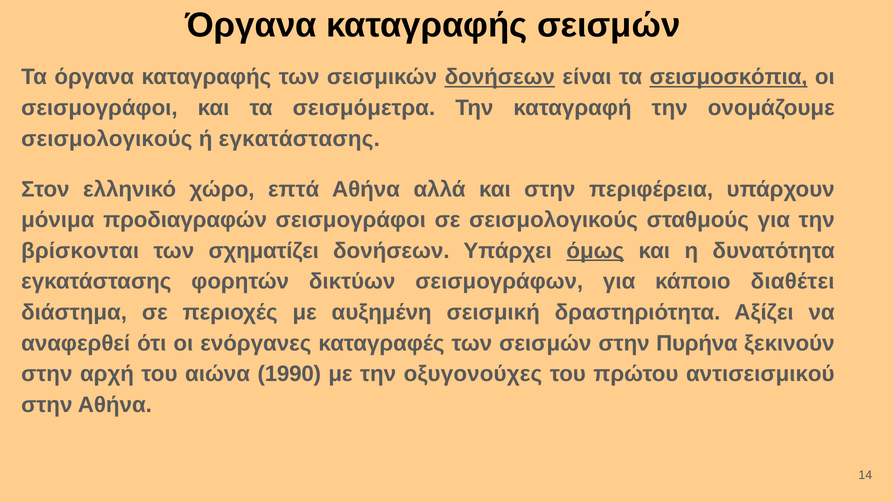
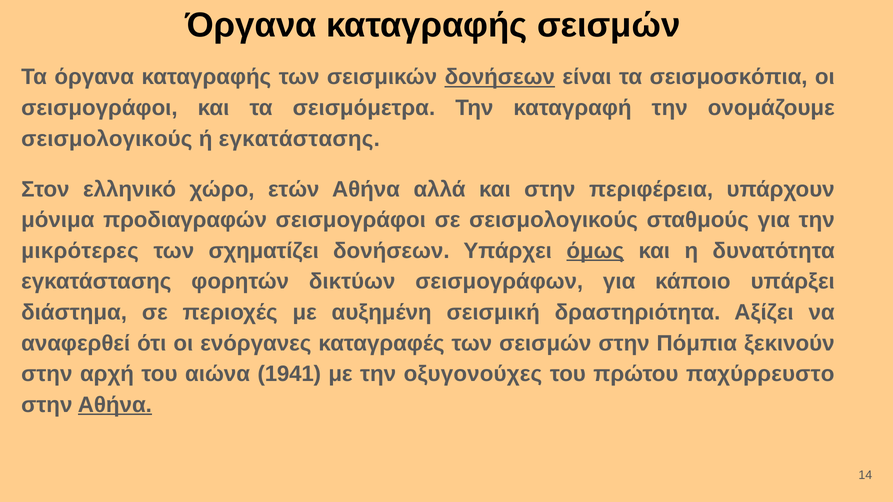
σεισμοσκόπια underline: present -> none
επτά: επτά -> ετών
βρίσκονται: βρίσκονται -> µικρότερες
διαθέτει: διαθέτει -> υπάρξει
Πυρήνα: Πυρήνα -> Πόμπια
1990: 1990 -> 1941
αντισεισμικού: αντισεισμικού -> παχύρρευστο
Αθήνα at (115, 405) underline: none -> present
